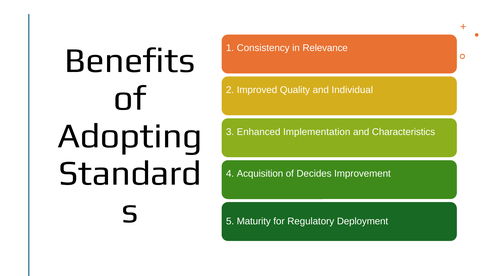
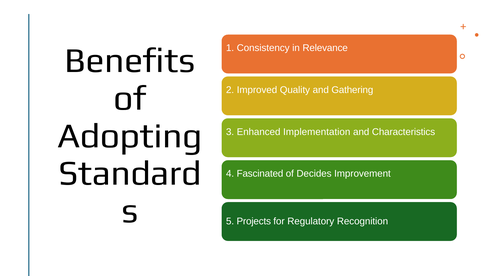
Individual: Individual -> Gathering
Acquisition: Acquisition -> Fascinated
Maturity: Maturity -> Projects
Deployment: Deployment -> Recognition
